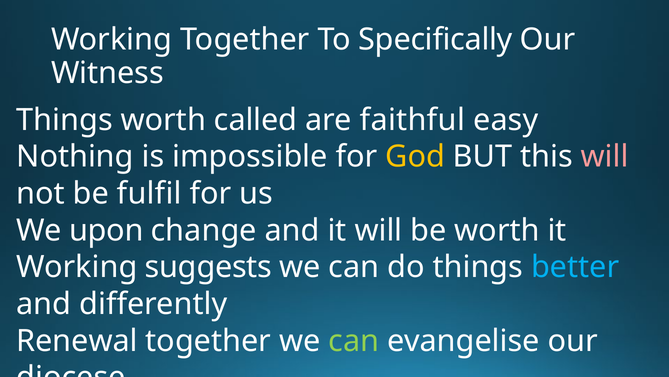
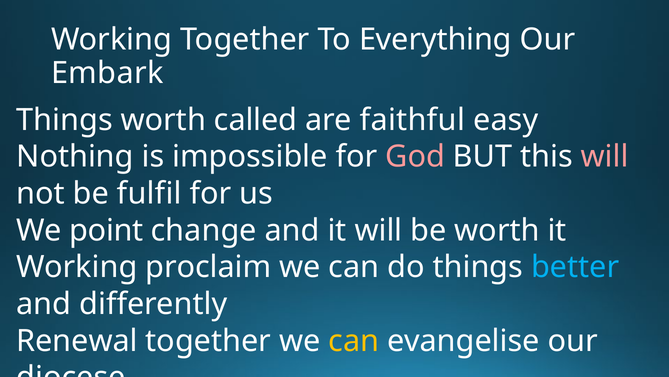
Specifically: Specifically -> Everything
Witness: Witness -> Embark
God colour: yellow -> pink
upon: upon -> point
suggests: suggests -> proclaim
can at (354, 340) colour: light green -> yellow
